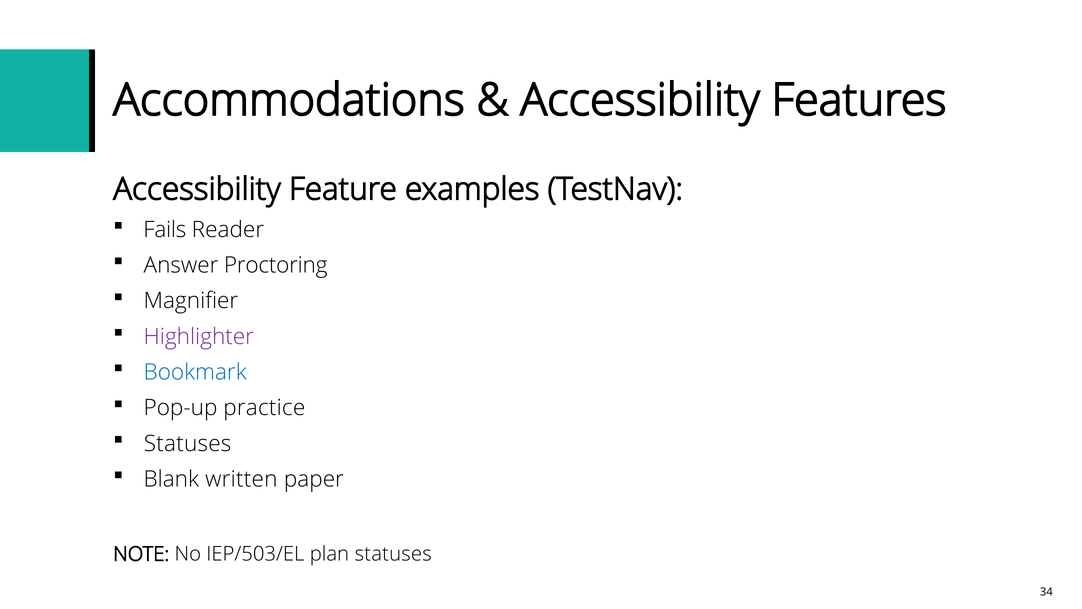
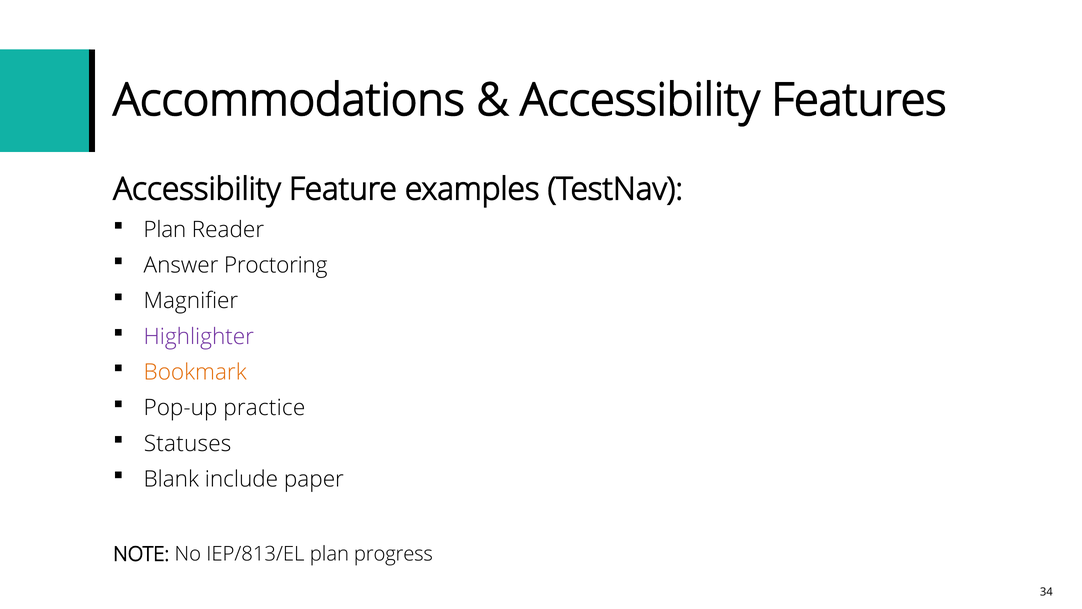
Fails at (165, 230): Fails -> Plan
Bookmark colour: blue -> orange
written: written -> include
IEP/503/EL: IEP/503/EL -> IEP/813/EL
plan statuses: statuses -> progress
